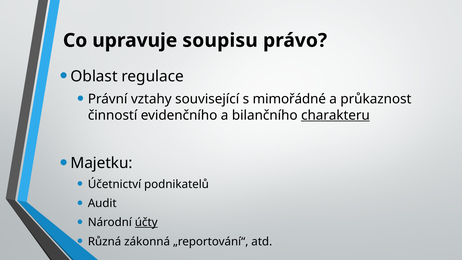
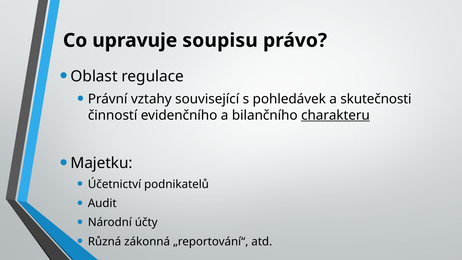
mimořádné: mimořádné -> pohledávek
průkaznost: průkaznost -> skutečnosti
účty underline: present -> none
